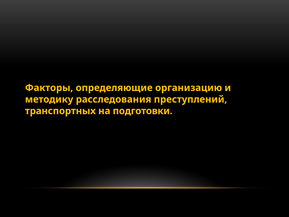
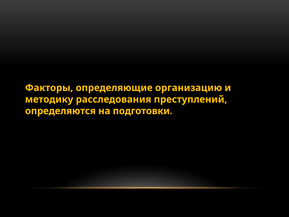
транспортных: транспортных -> определяются
